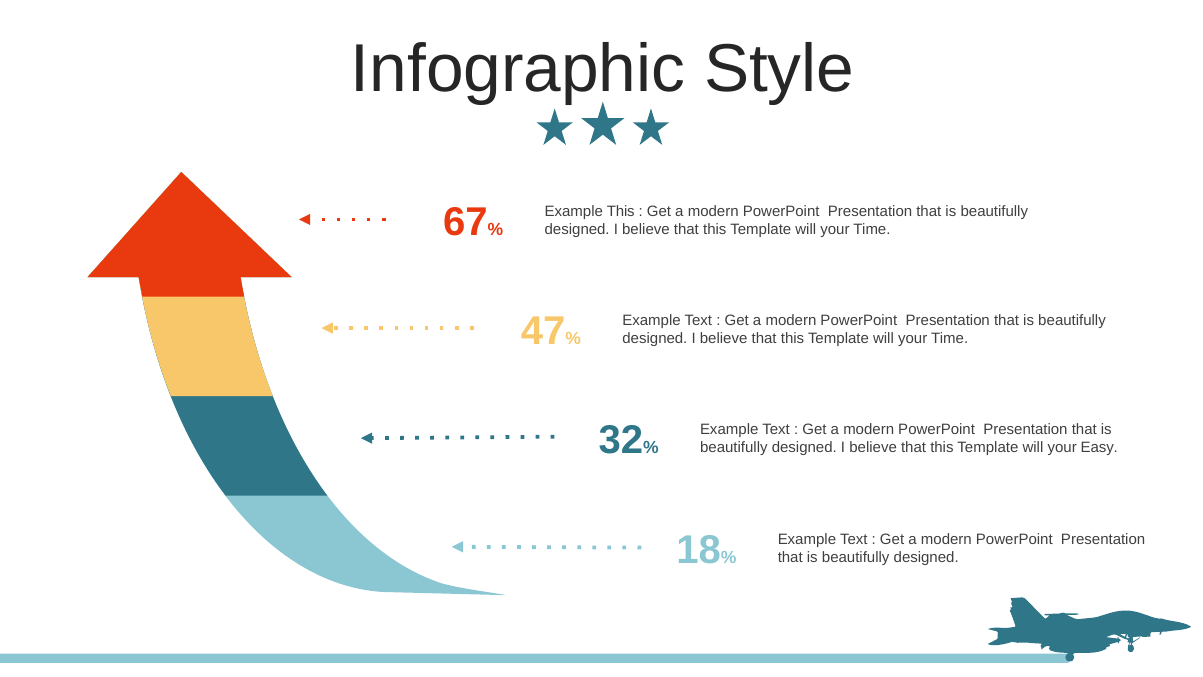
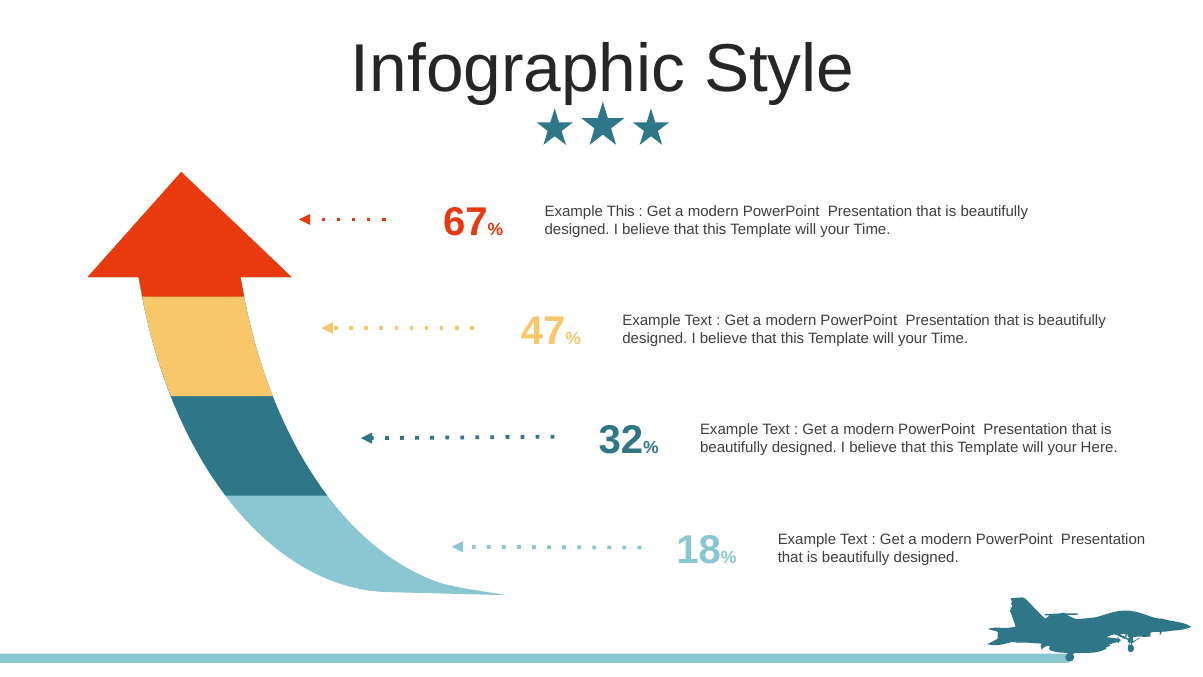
Easy: Easy -> Here
